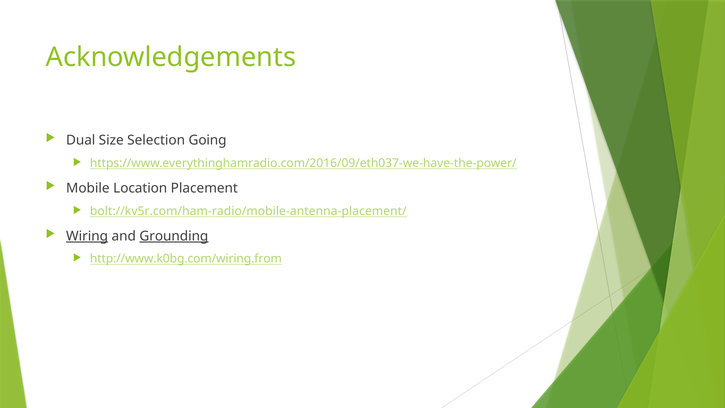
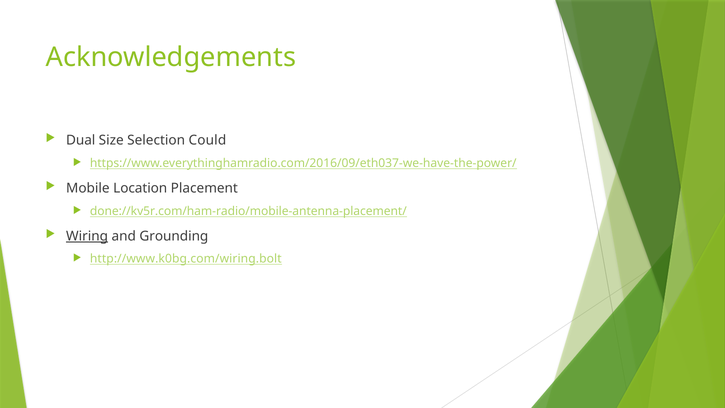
Going: Going -> Could
bolt://kv5r.com/ham-radio/mobile-antenna-placement/: bolt://kv5r.com/ham-radio/mobile-antenna-placement/ -> done://kv5r.com/ham-radio/mobile-antenna-placement/
Grounding underline: present -> none
http://www.k0bg.com/wiring.from: http://www.k0bg.com/wiring.from -> http://www.k0bg.com/wiring.bolt
